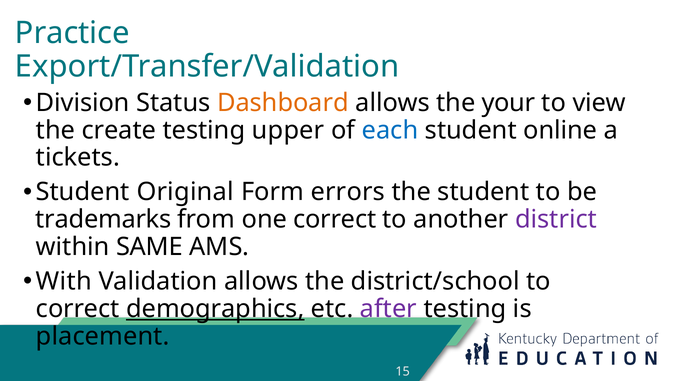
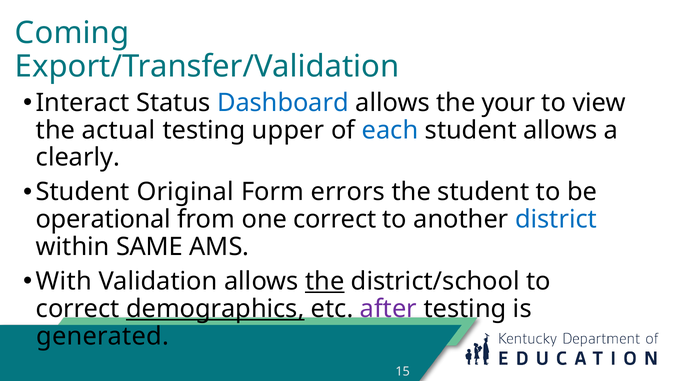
Practice: Practice -> Coming
Division: Division -> Interact
Dashboard colour: orange -> blue
create: create -> actual
student online: online -> allows
tickets: tickets -> clearly
trademarks: trademarks -> operational
district colour: purple -> blue
the at (325, 282) underline: none -> present
placement: placement -> generated
